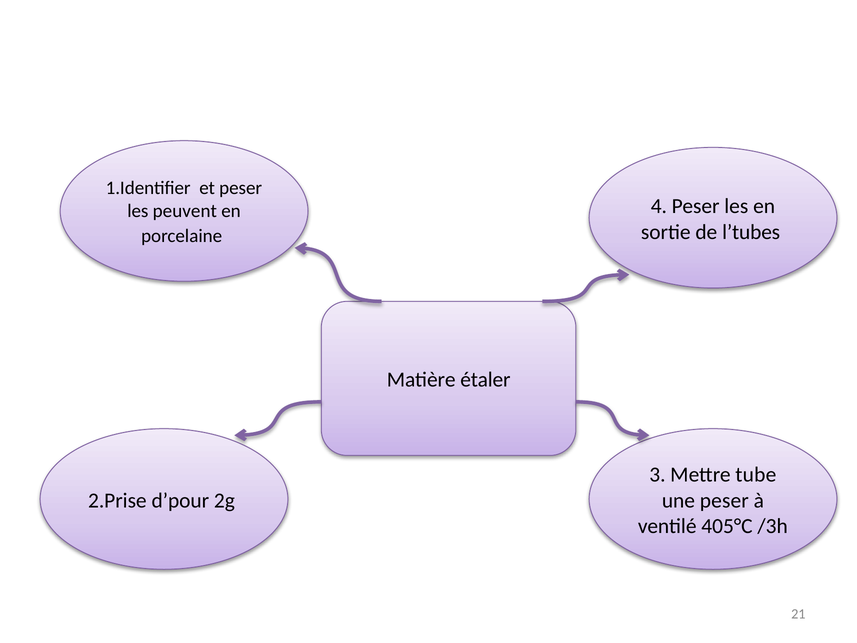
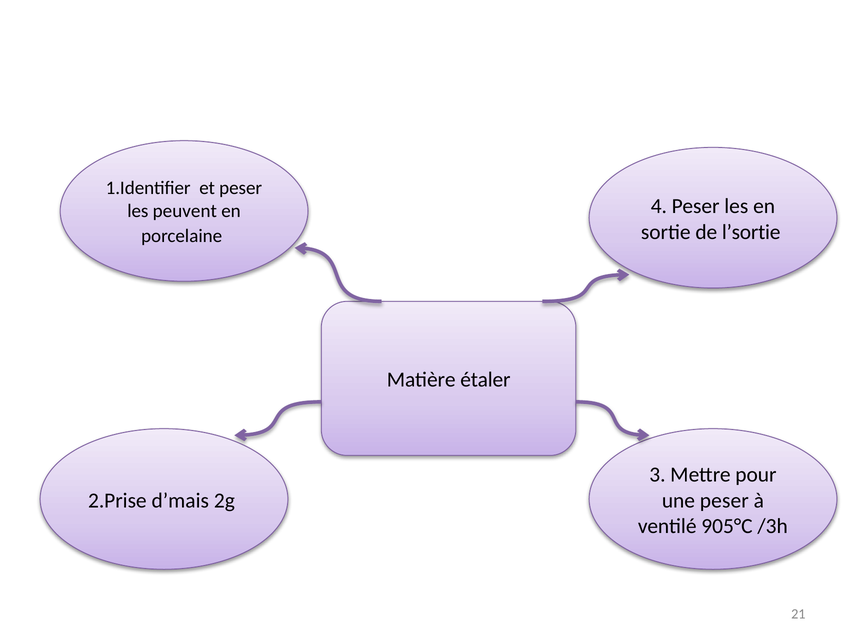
l’tubes: l’tubes -> l’sortie
tube: tube -> pour
d’pour: d’pour -> d’mais
405°C: 405°C -> 905°C
